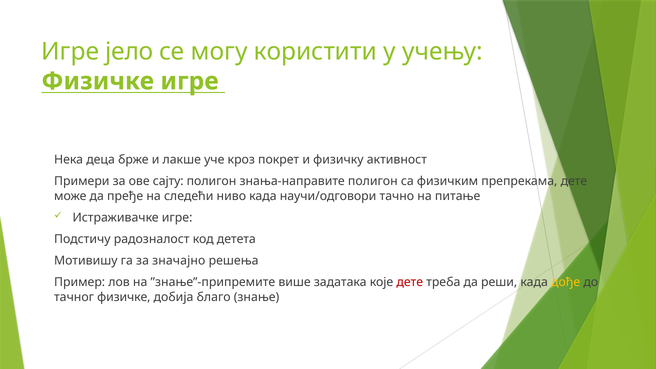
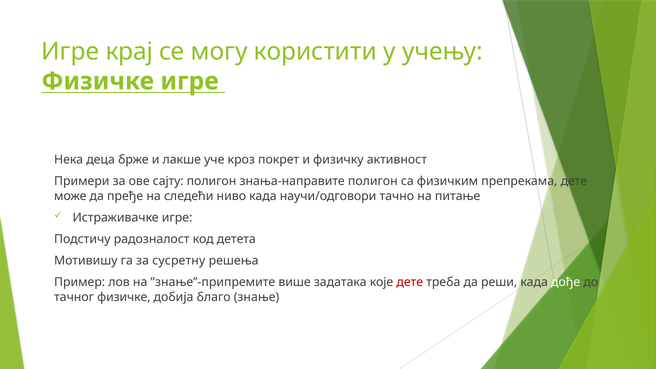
јело: јело -> крај
значајно: значајно -> сусретну
дође colour: yellow -> white
